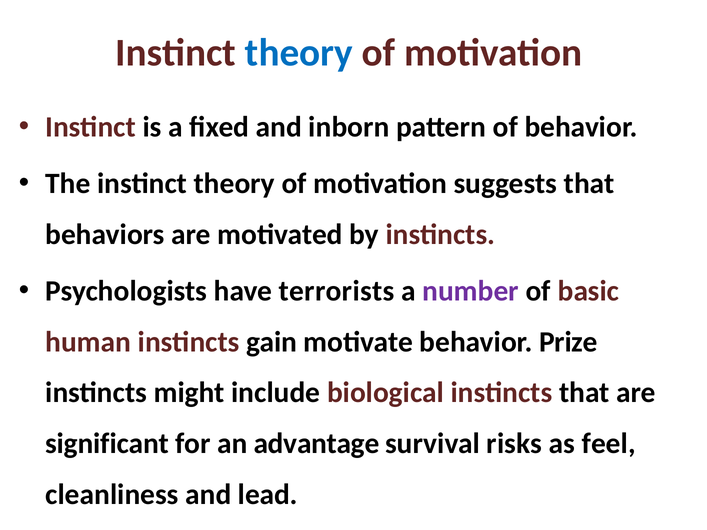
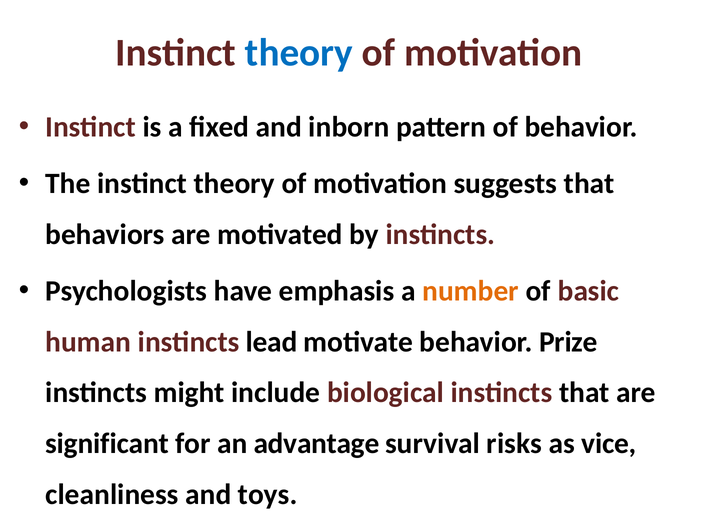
terrorists: terrorists -> emphasis
number colour: purple -> orange
gain: gain -> lead
feel: feel -> vice
lead: lead -> toys
